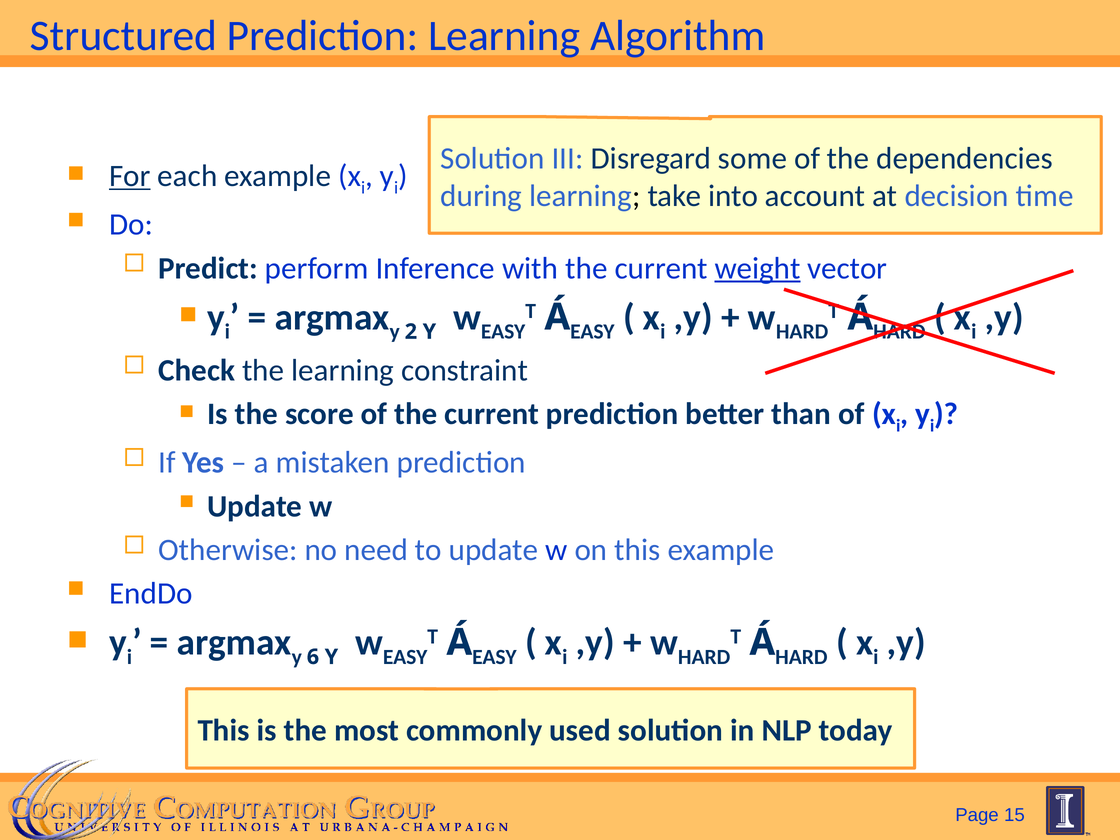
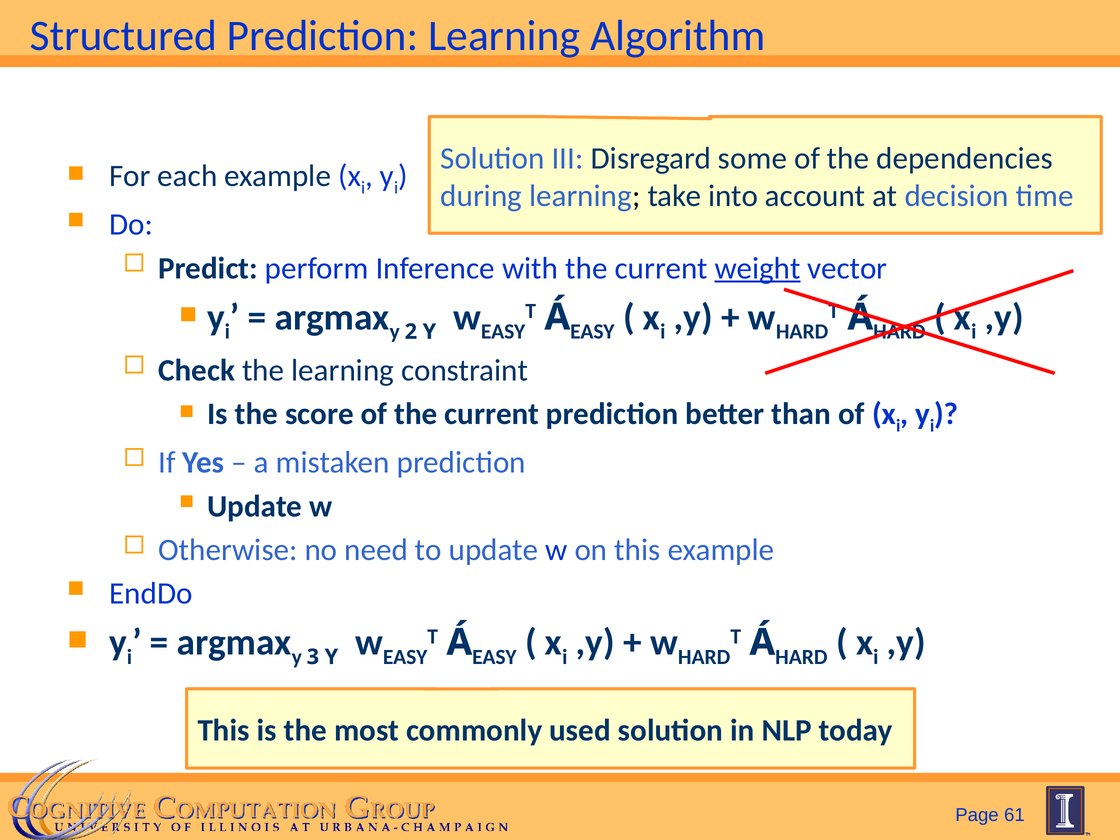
For underline: present -> none
6: 6 -> 3
15: 15 -> 61
